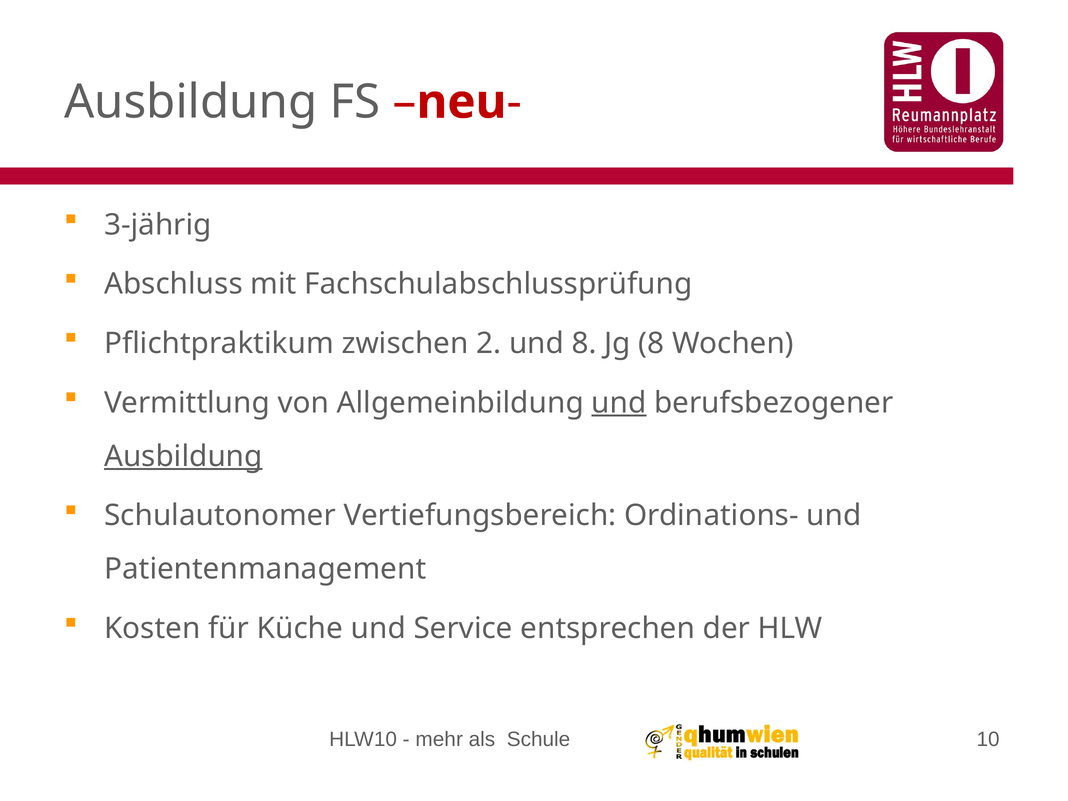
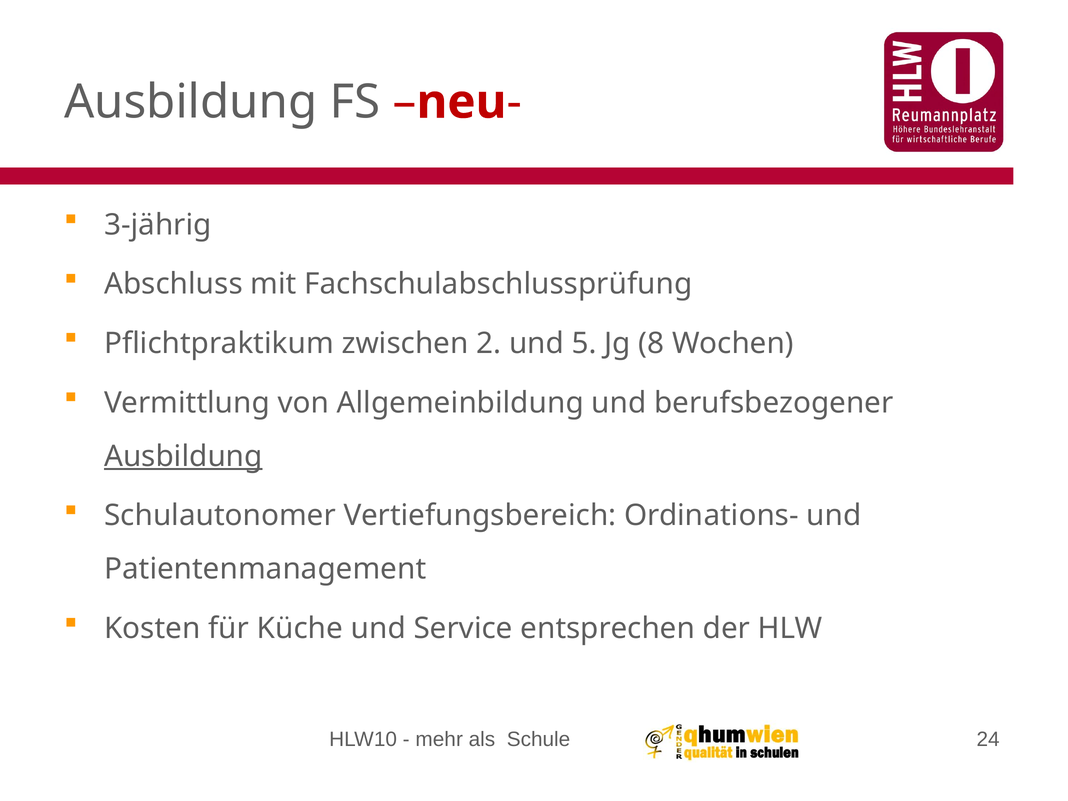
und 8: 8 -> 5
und at (619, 403) underline: present -> none
10: 10 -> 24
